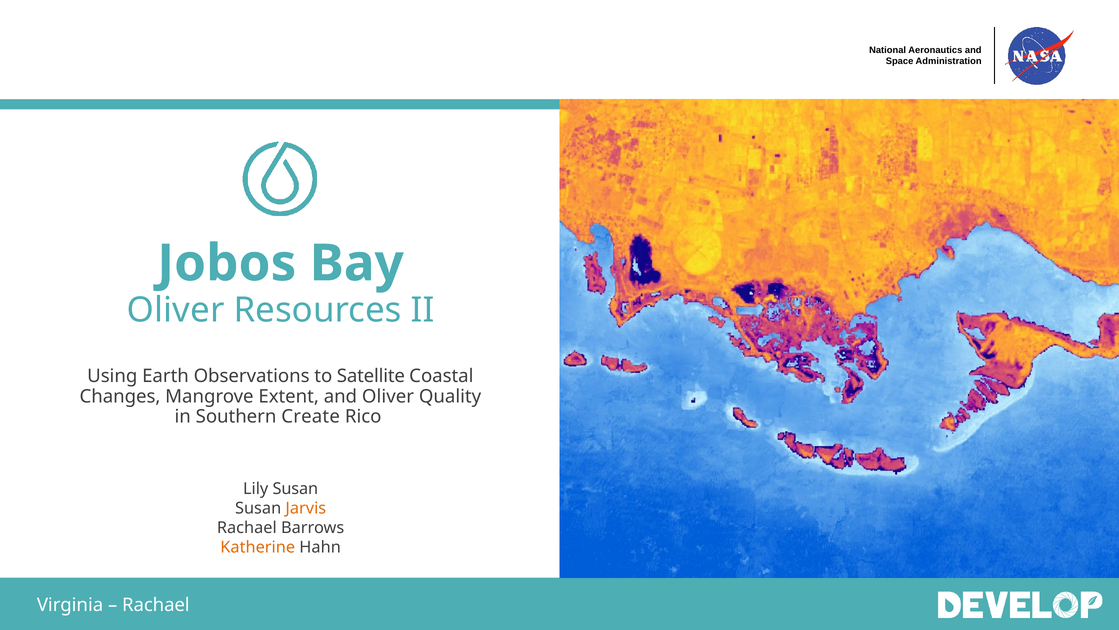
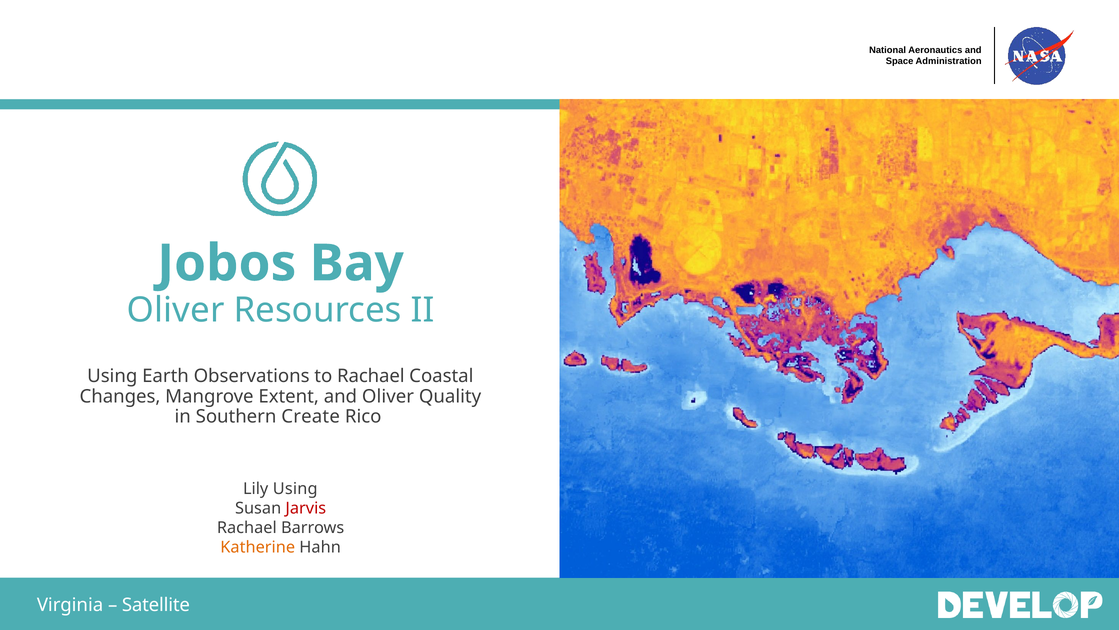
to Satellite: Satellite -> Rachael
Lily Susan: Susan -> Using
Jarvis colour: orange -> red
Rachael at (156, 605): Rachael -> Satellite
